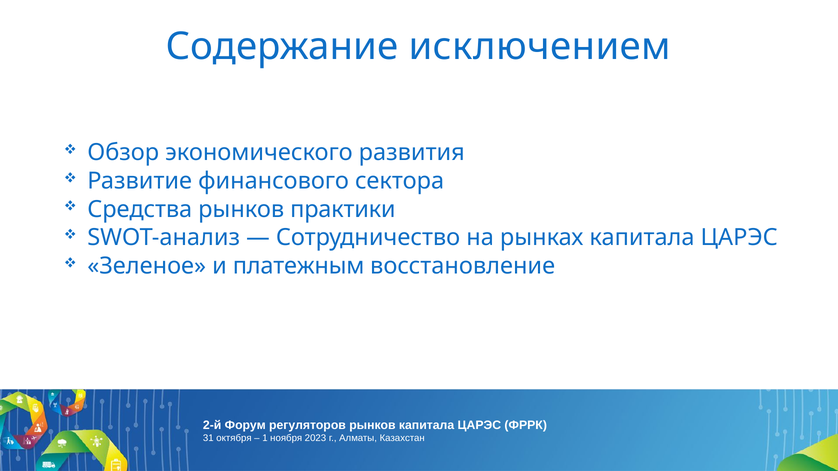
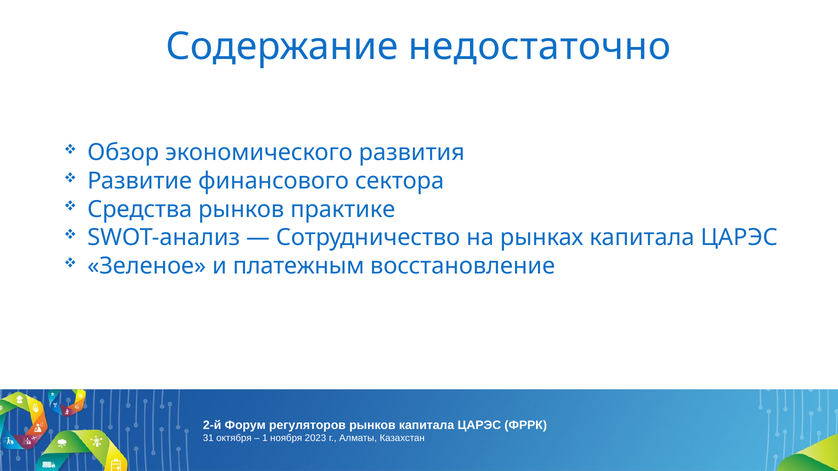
исключением: исключением -> недостаточно
практики: практики -> практике
